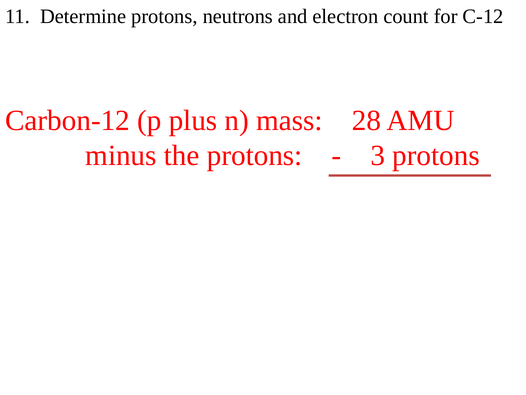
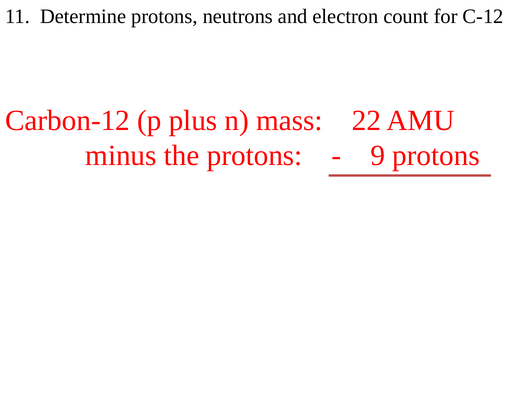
28: 28 -> 22
3: 3 -> 9
